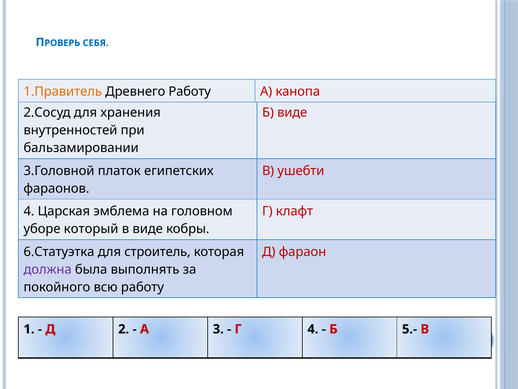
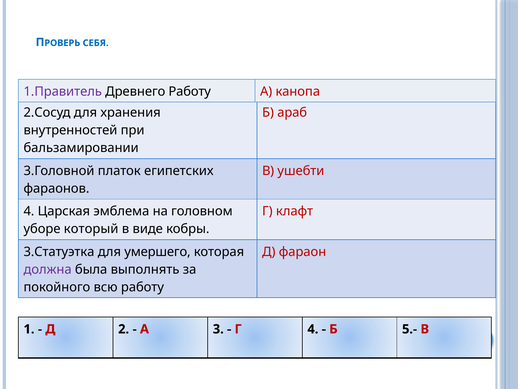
1.Правитель colour: orange -> purple
Б виде: виде -> араб
6.Статуэтка: 6.Статуэтка -> 3.Статуэтка
строитель: строитель -> умершего
